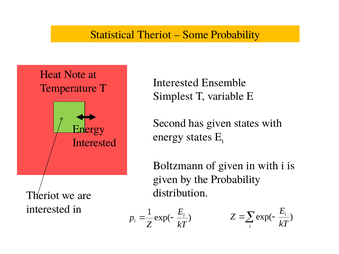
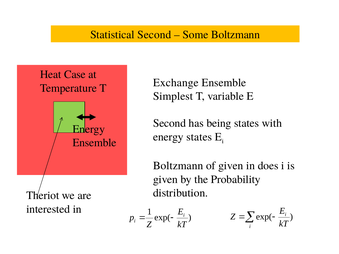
Statistical Theriot: Theriot -> Second
Some Probability: Probability -> Boltzmann
Note: Note -> Case
Interested at (176, 83): Interested -> Exchange
has given: given -> being
Interested at (94, 143): Interested -> Ensemble
in with: with -> does
